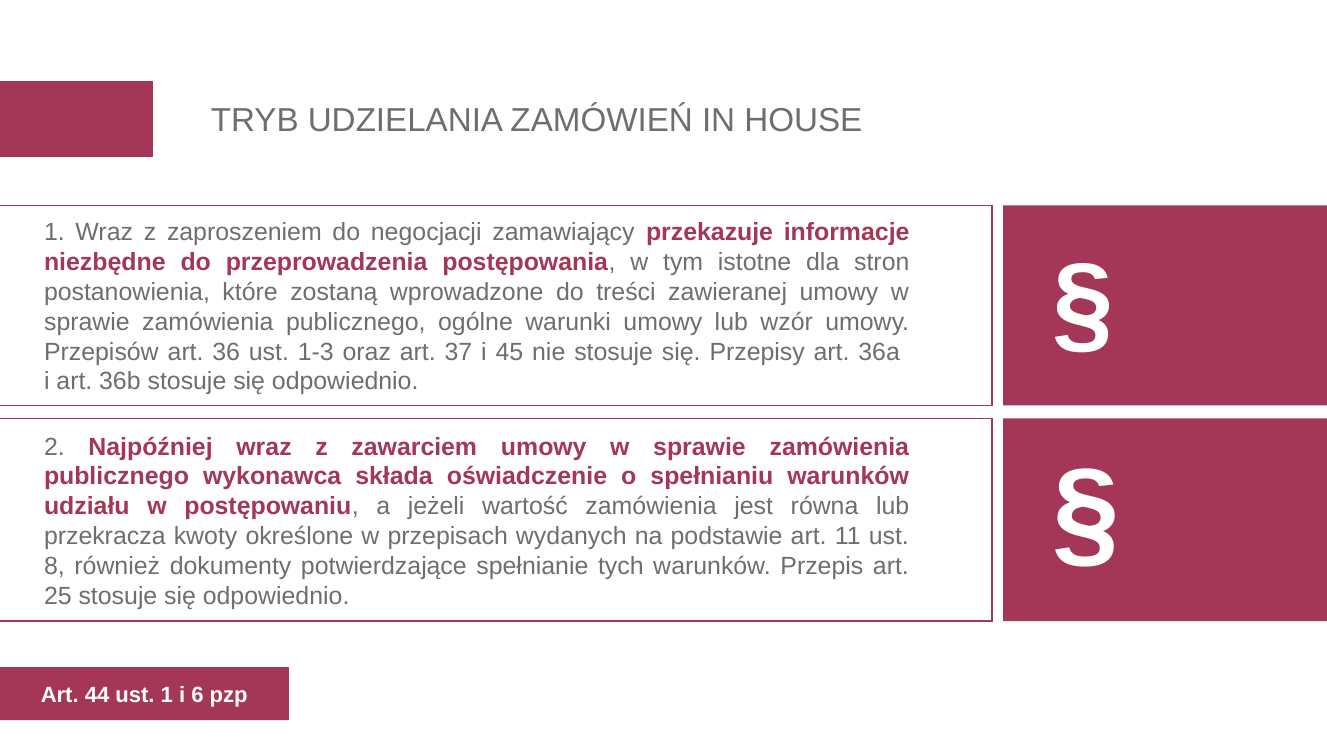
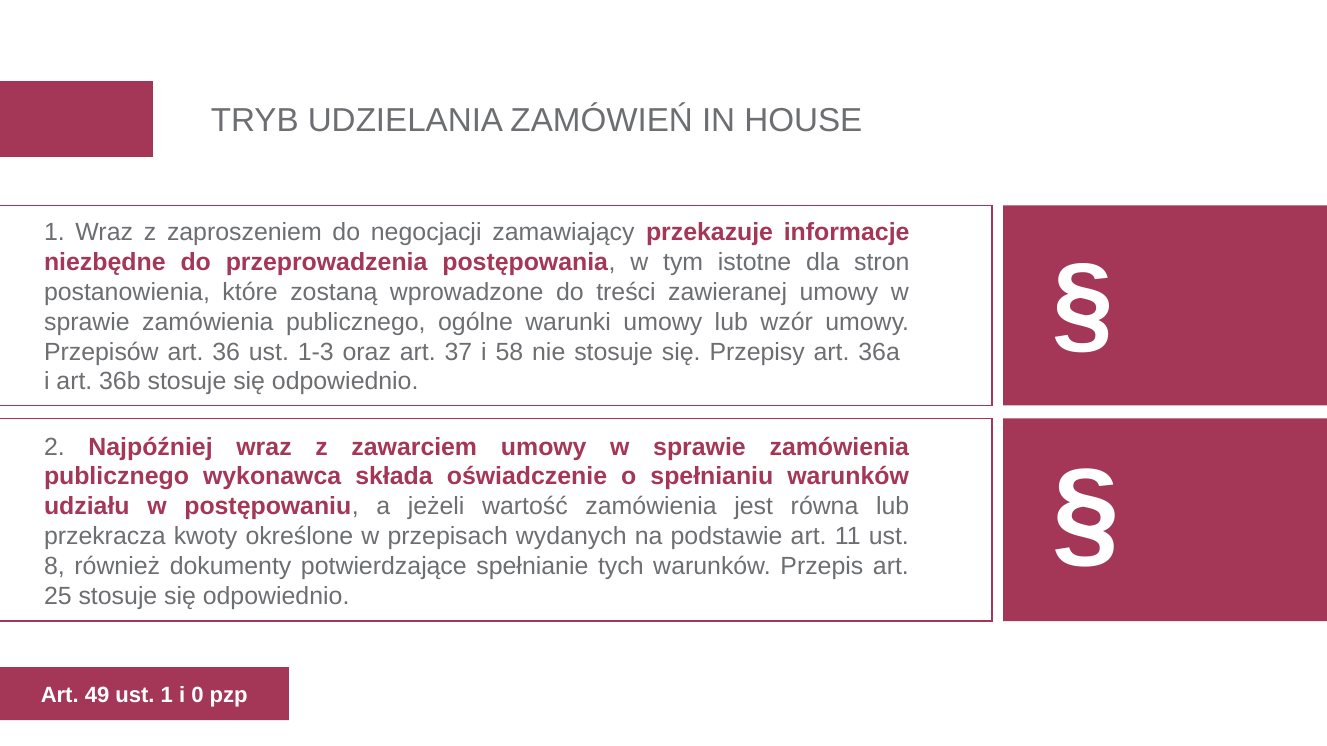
45: 45 -> 58
44: 44 -> 49
6: 6 -> 0
